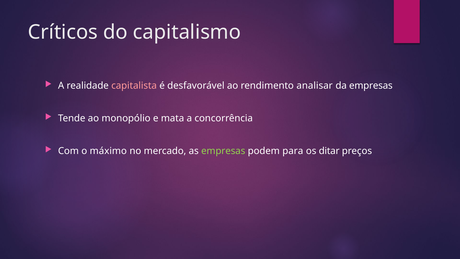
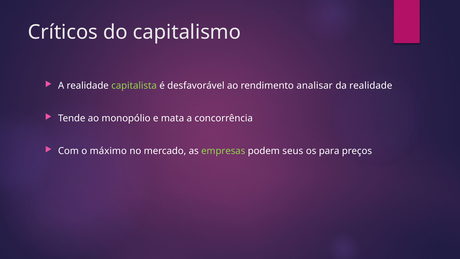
capitalista colour: pink -> light green
da empresas: empresas -> realidade
para: para -> seus
ditar: ditar -> para
